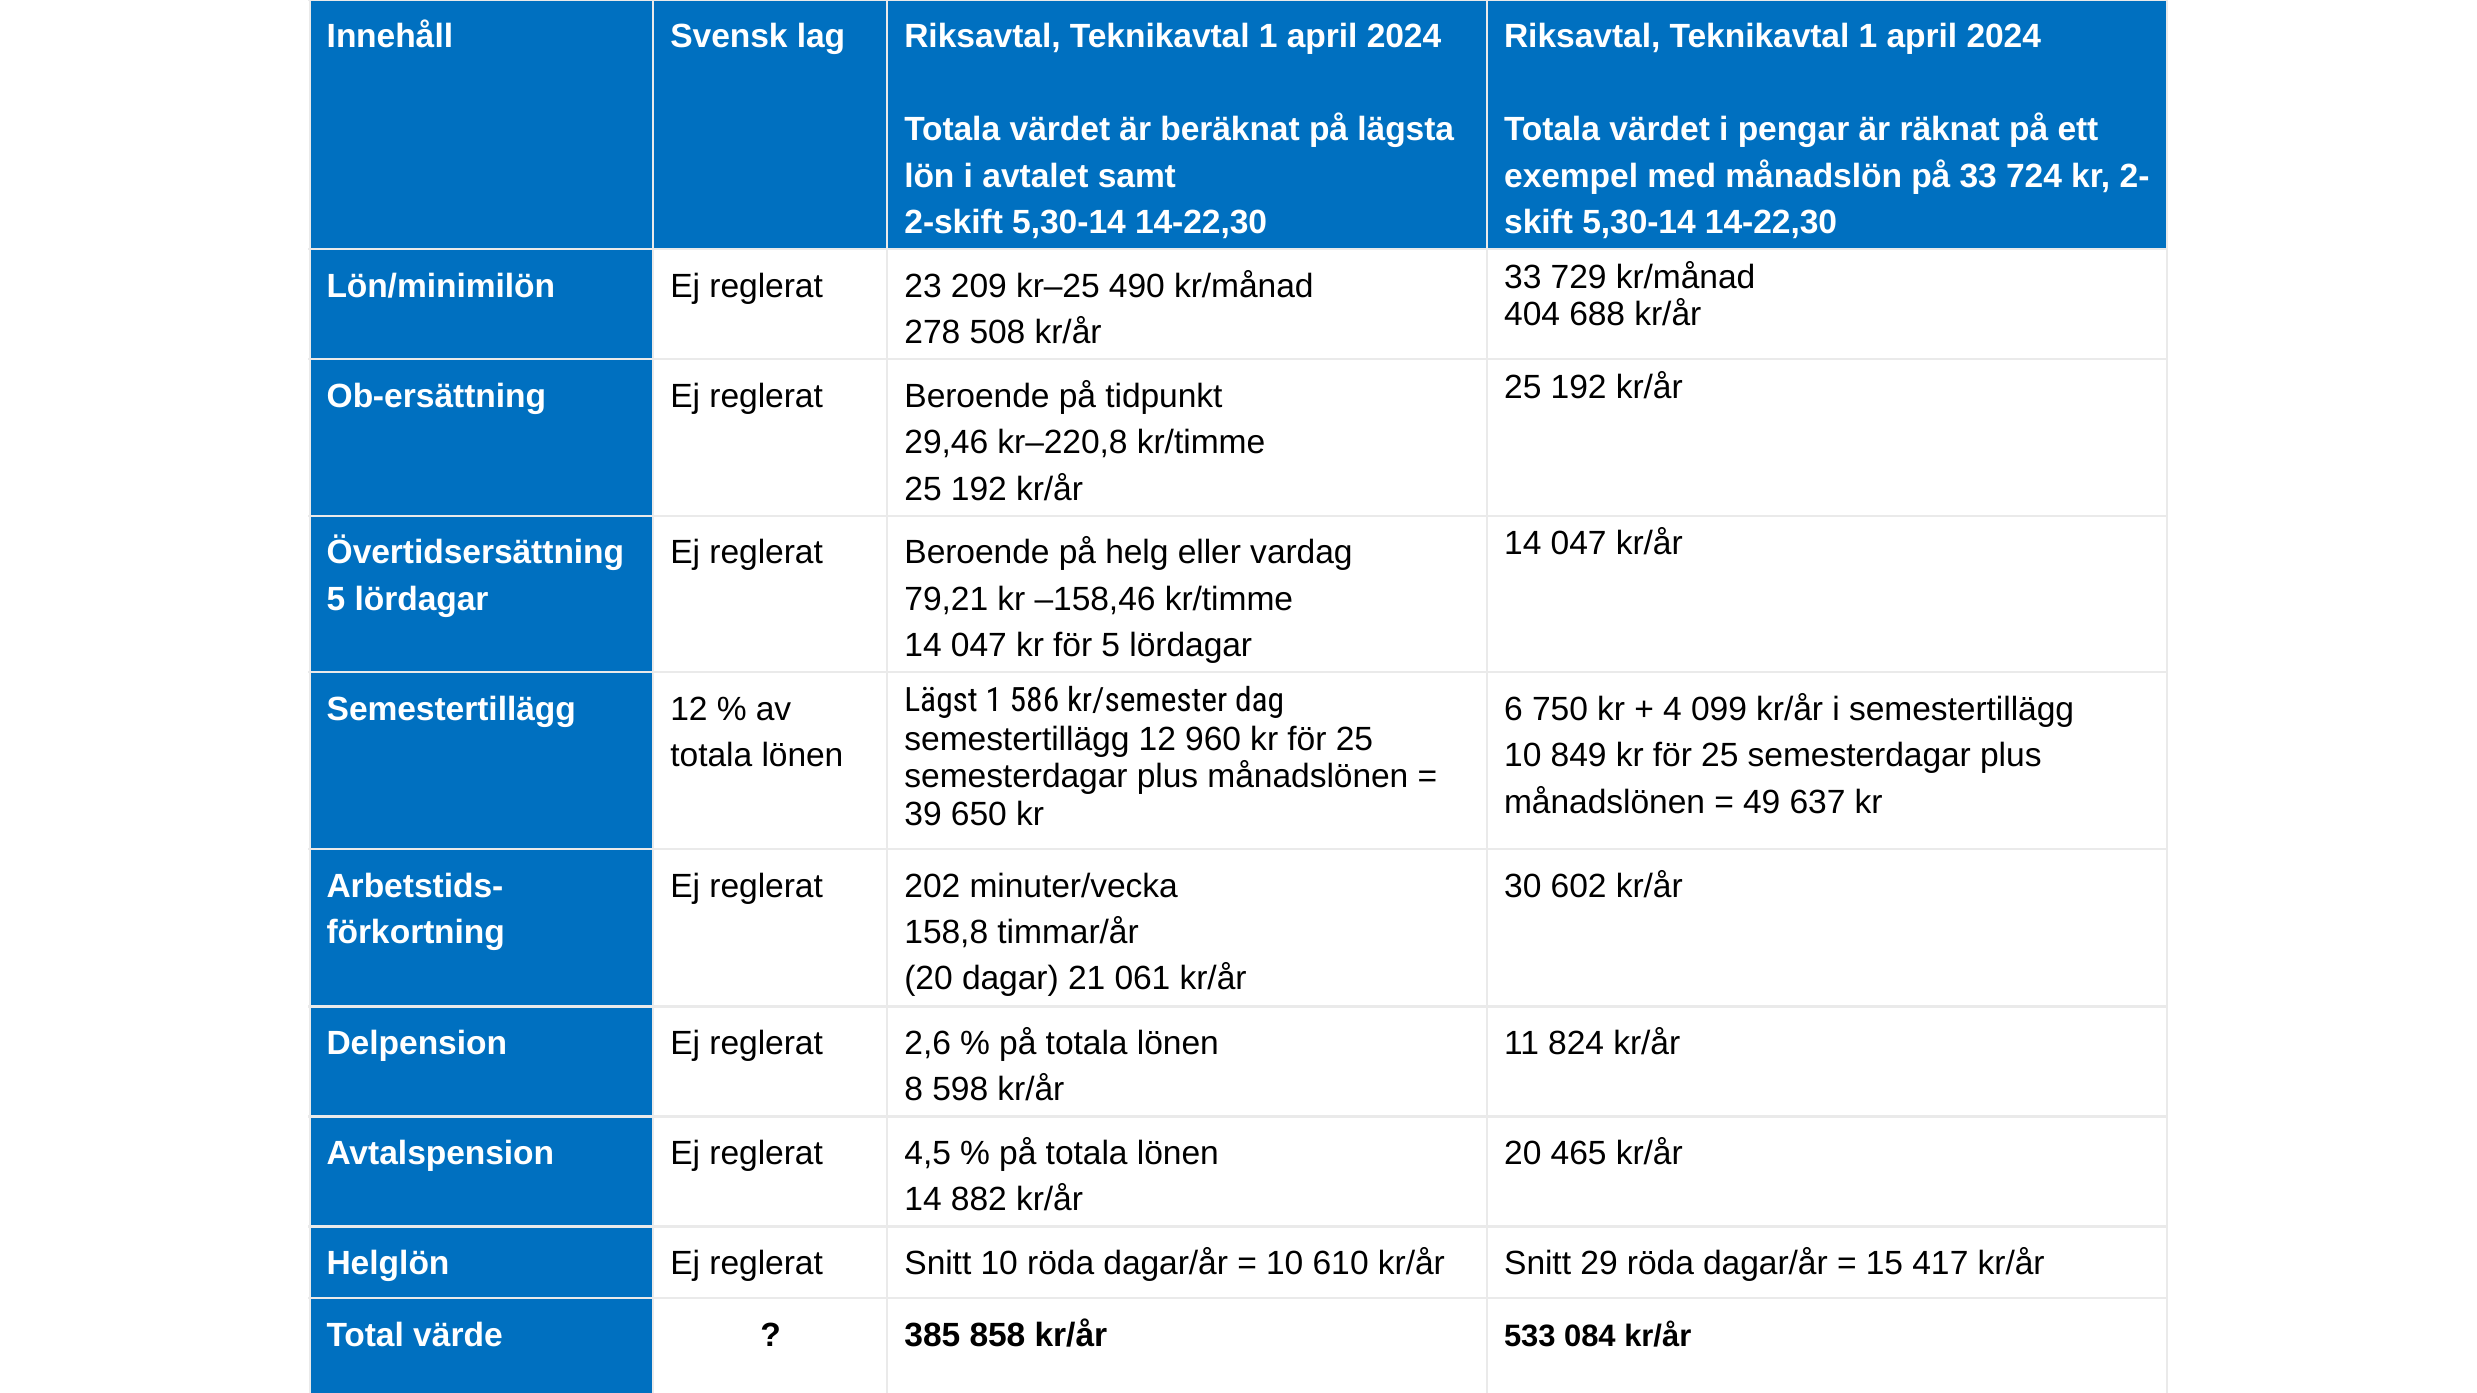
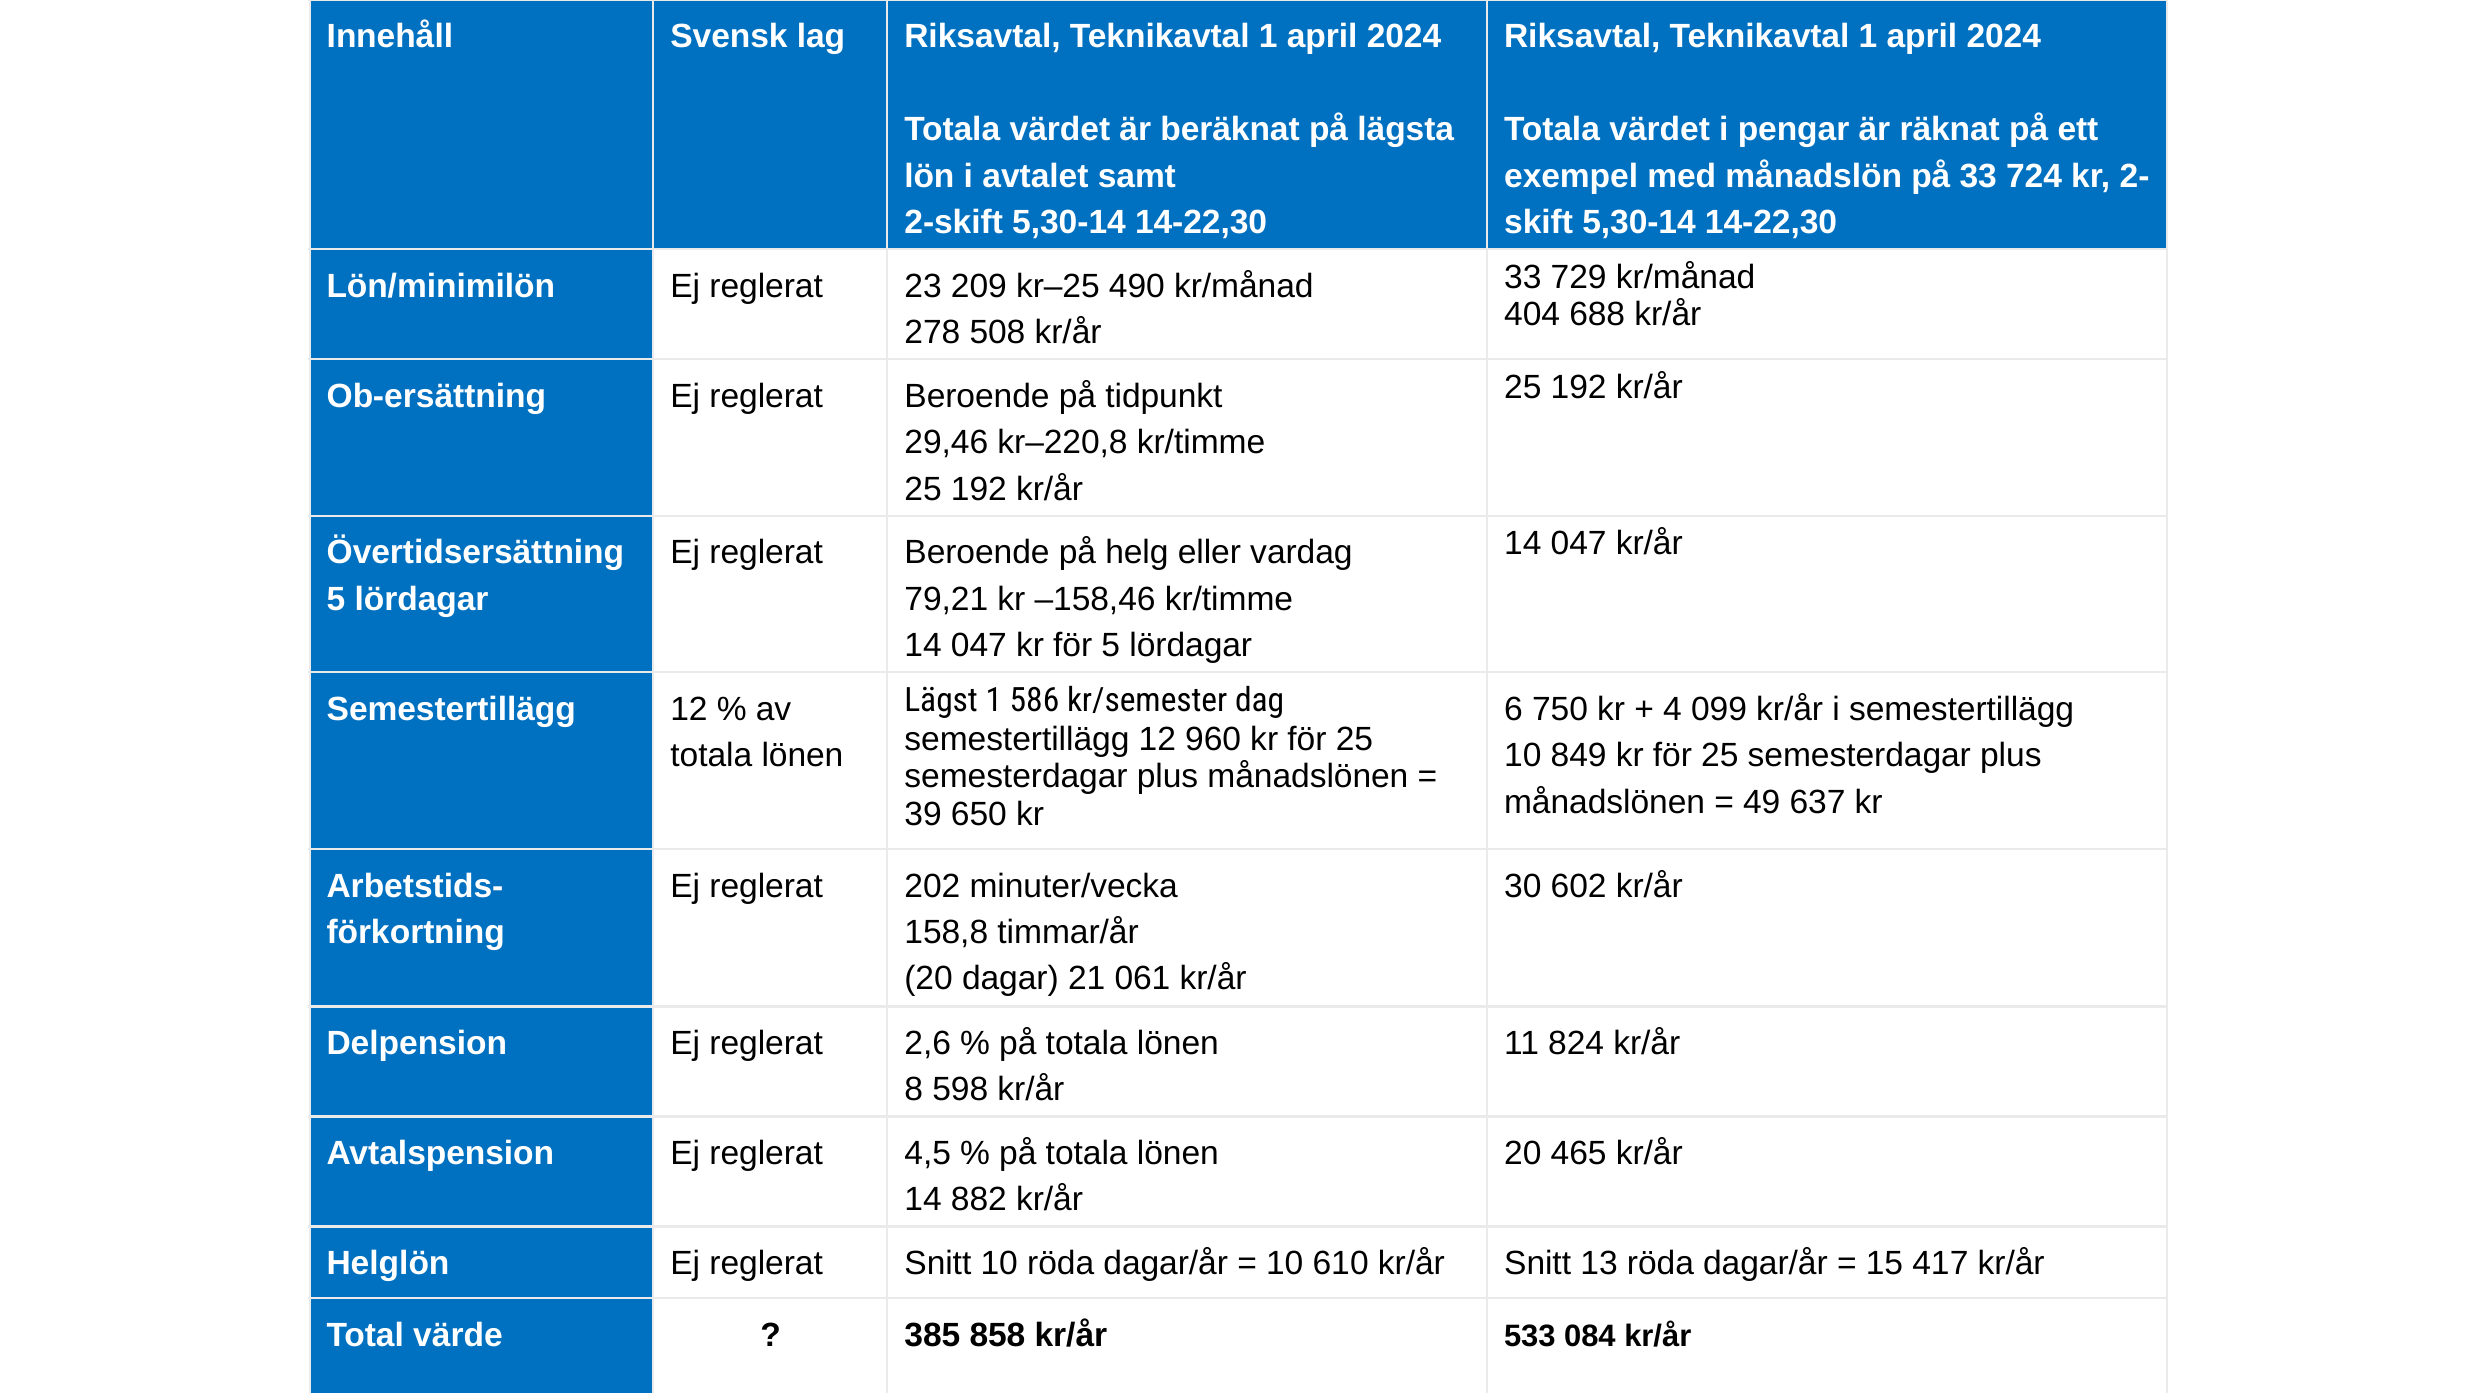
29: 29 -> 13
